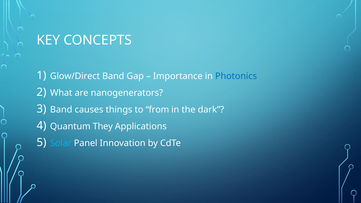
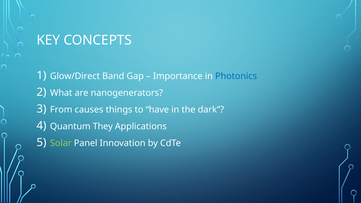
Band at (61, 110): Band -> From
from: from -> have
Solar colour: light blue -> light green
